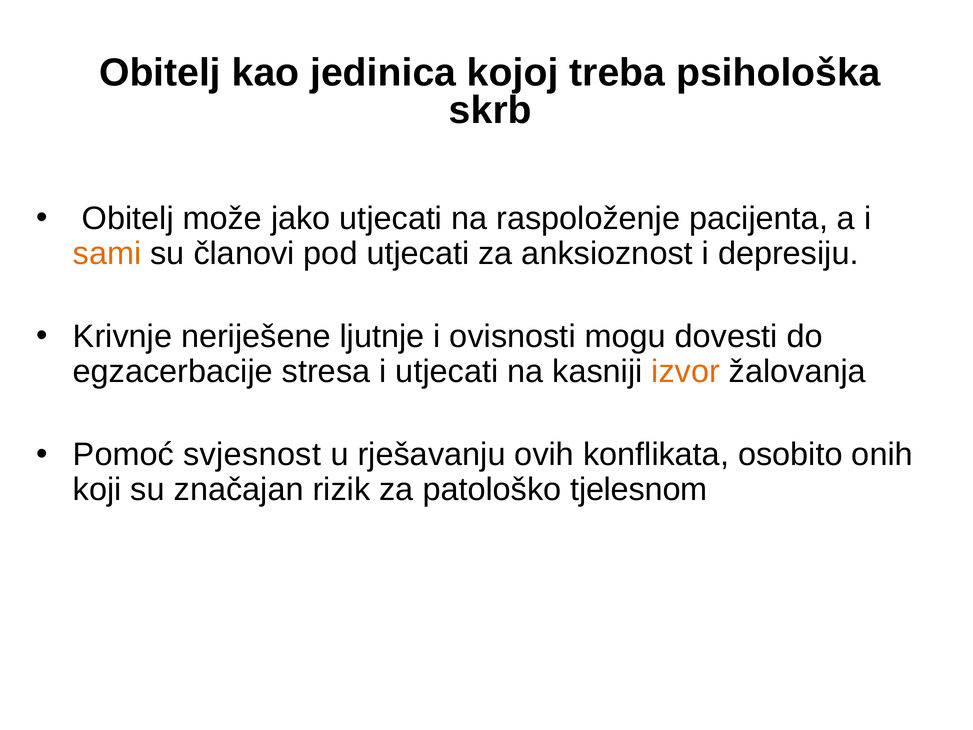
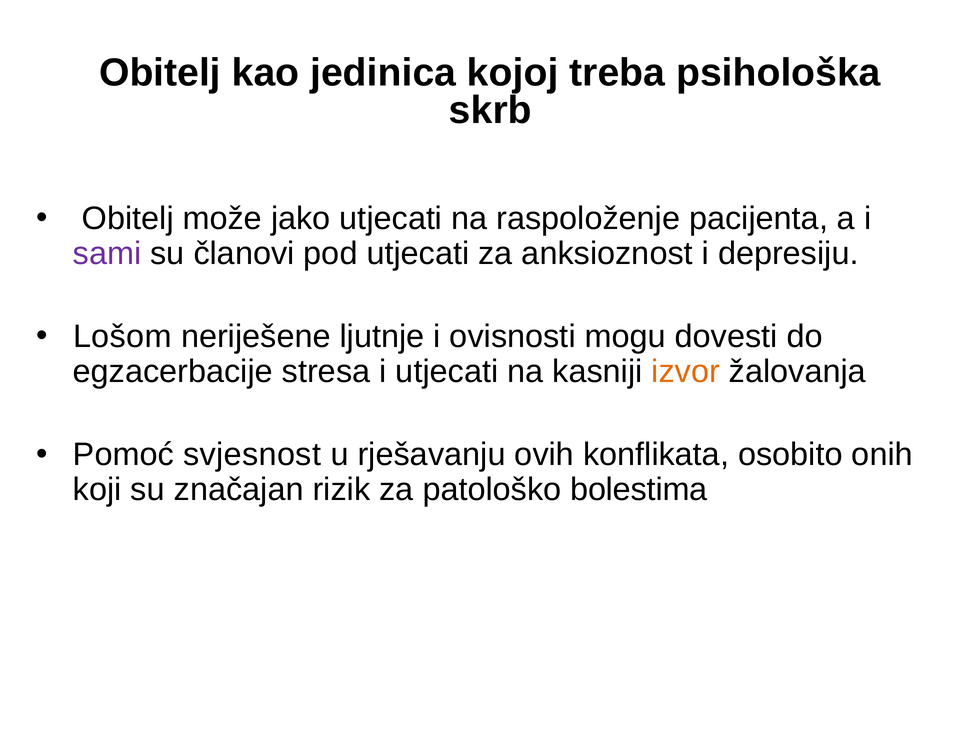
sami colour: orange -> purple
Krivnje: Krivnje -> Lošom
tjelesnom: tjelesnom -> bolestima
